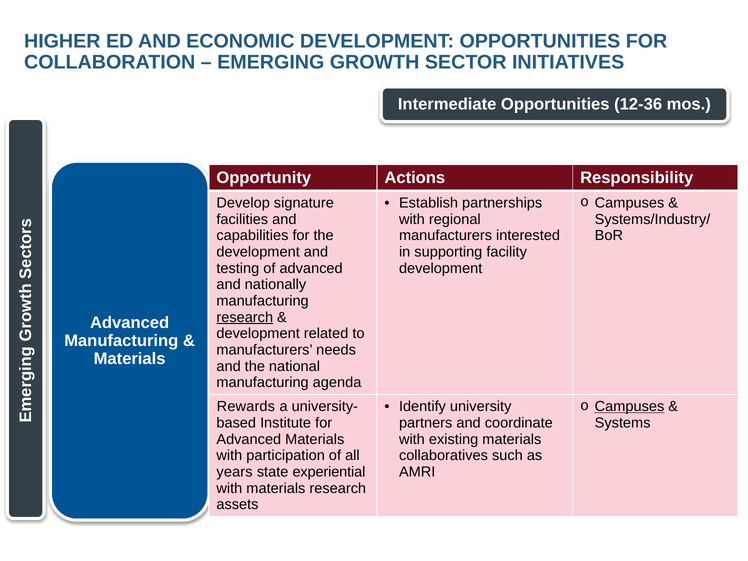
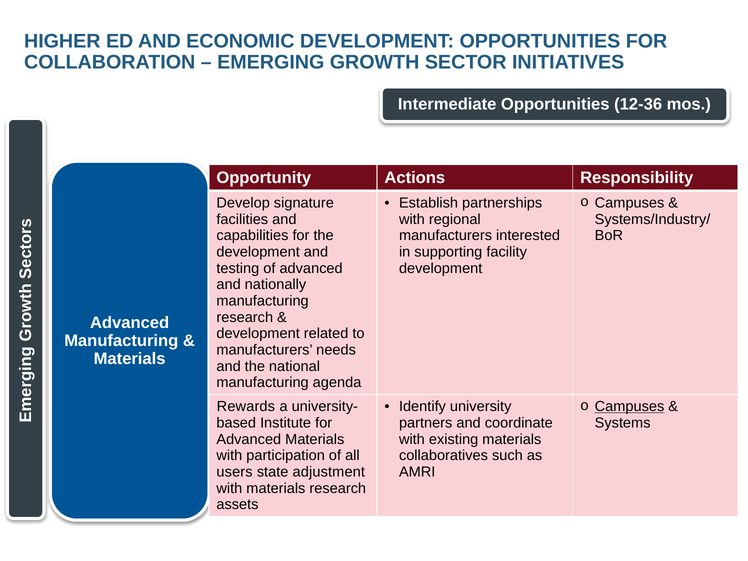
research at (245, 317) underline: present -> none
years: years -> users
experiential: experiential -> adjustment
